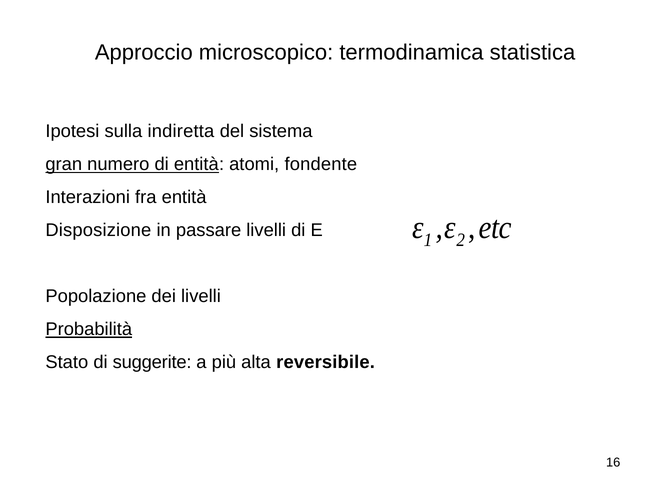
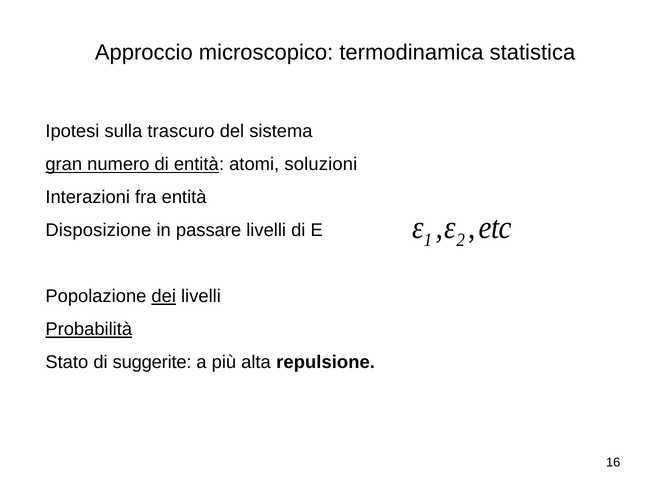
indiretta: indiretta -> trascuro
fondente: fondente -> soluzioni
dei underline: none -> present
reversibile: reversibile -> repulsione
